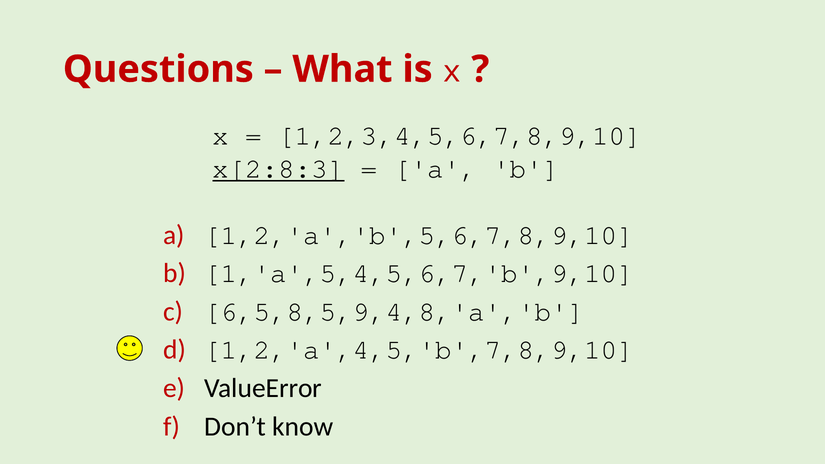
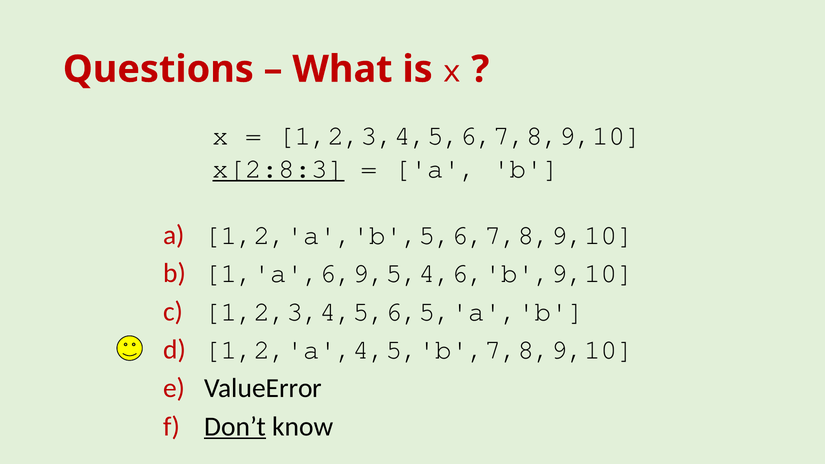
1,'a',5,4,5,6,7,'b',9,10: 1,'a',5,4,5,6,7,'b',9,10 -> 1,'a',6,9,5,4,6,'b',9,10
6,5,8,5,9,4,8,'a','b: 6,5,8,5,9,4,8,'a','b -> 1,2,3,4,5,6,5,'a','b
Don’t underline: none -> present
